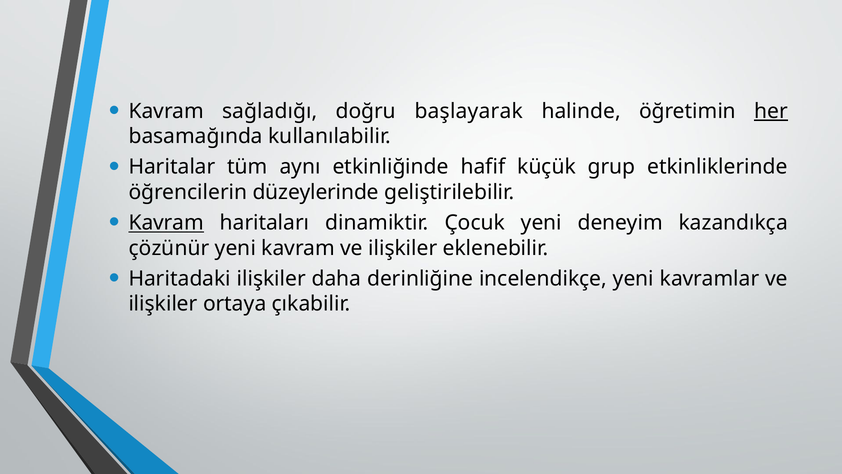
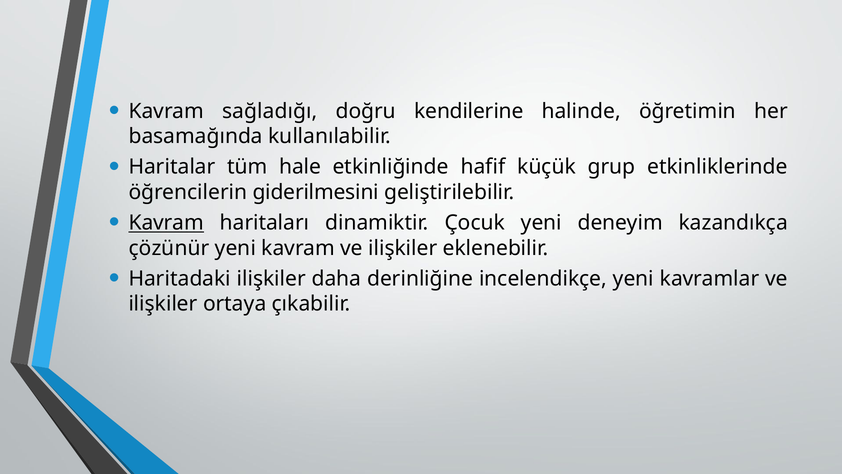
başlayarak: başlayarak -> kendilerine
her underline: present -> none
aynı: aynı -> hale
düzeylerinde: düzeylerinde -> giderilmesini
